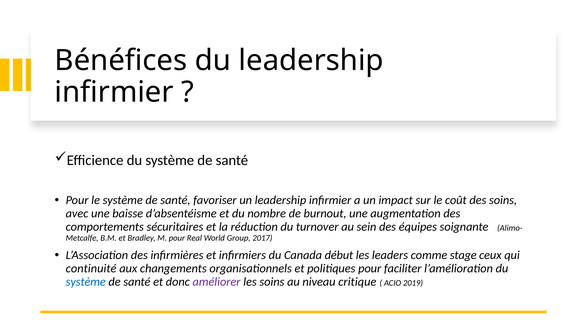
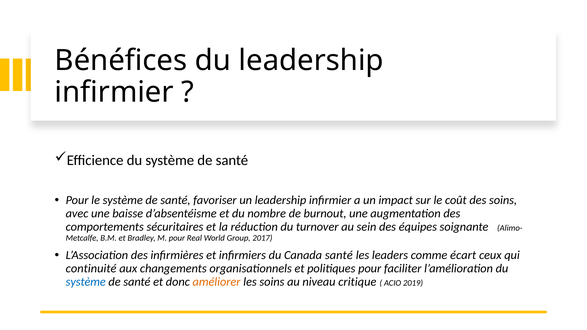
Canada début: début -> santé
stage: stage -> écart
améliorer colour: purple -> orange
